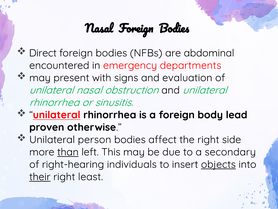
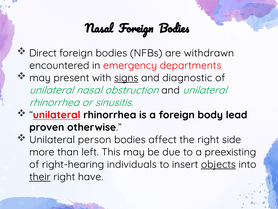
abdominal: abdominal -> withdrawn
signs underline: none -> present
evaluation: evaluation -> diagnostic
than underline: present -> none
secondary: secondary -> preexisting
least: least -> have
